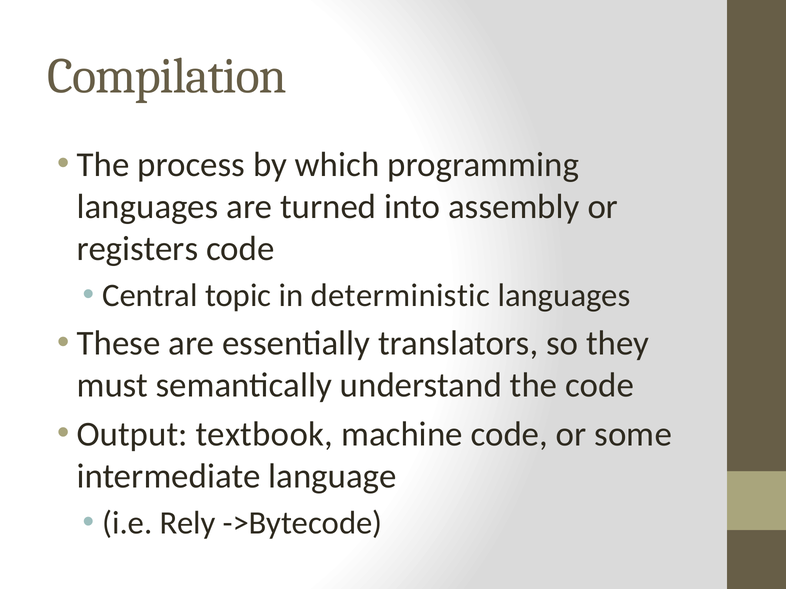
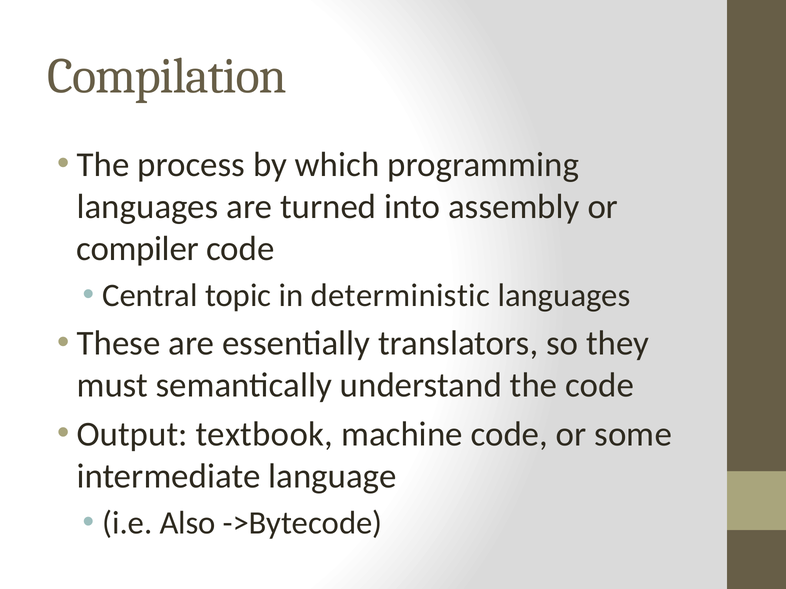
registers: registers -> compiler
Rely: Rely -> Also
